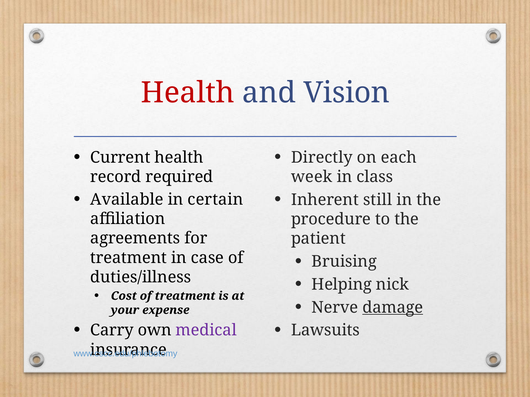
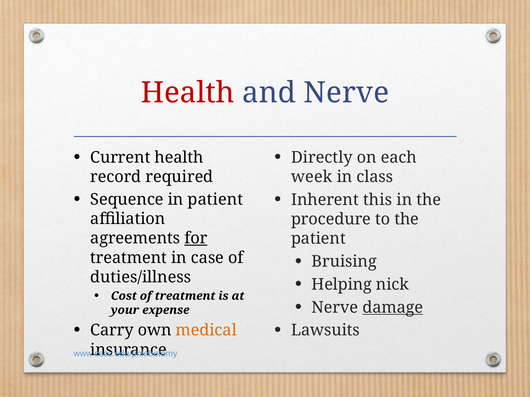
and Vision: Vision -> Nerve
Available: Available -> Sequence
in certain: certain -> patient
still: still -> this
for underline: none -> present
medical colour: purple -> orange
